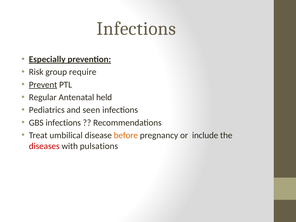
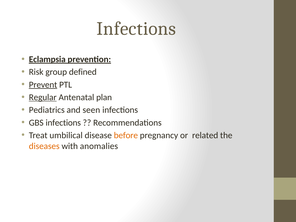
Especially: Especially -> Eclampsia
require: require -> defined
Regular underline: none -> present
held: held -> plan
include: include -> related
diseases colour: red -> orange
pulsations: pulsations -> anomalies
